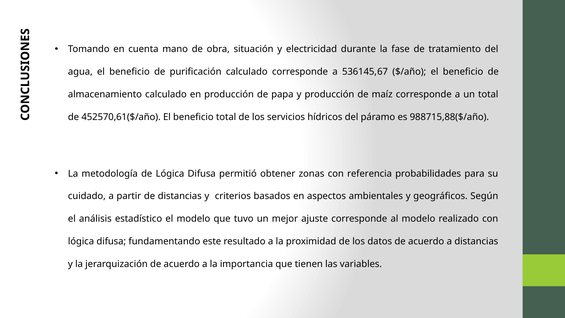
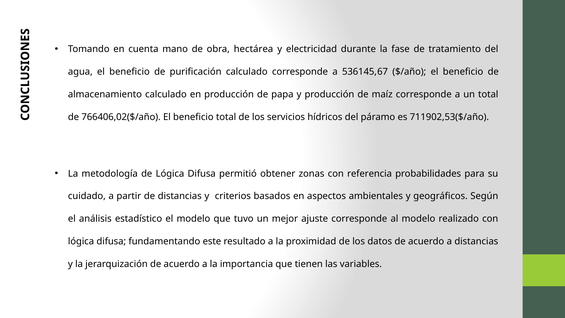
situación: situación -> hectárea
452570,61($/año: 452570,61($/año -> 766406,02($/año
988715,88($/año: 988715,88($/año -> 711902,53($/año
